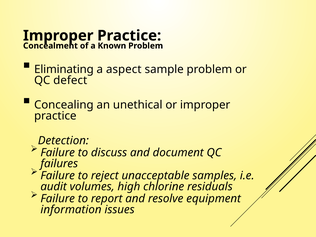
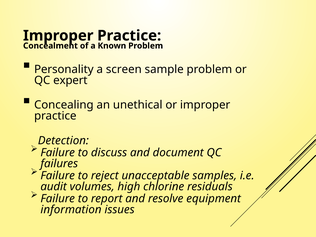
Eliminating: Eliminating -> Personality
aspect: aspect -> screen
defect: defect -> expert
